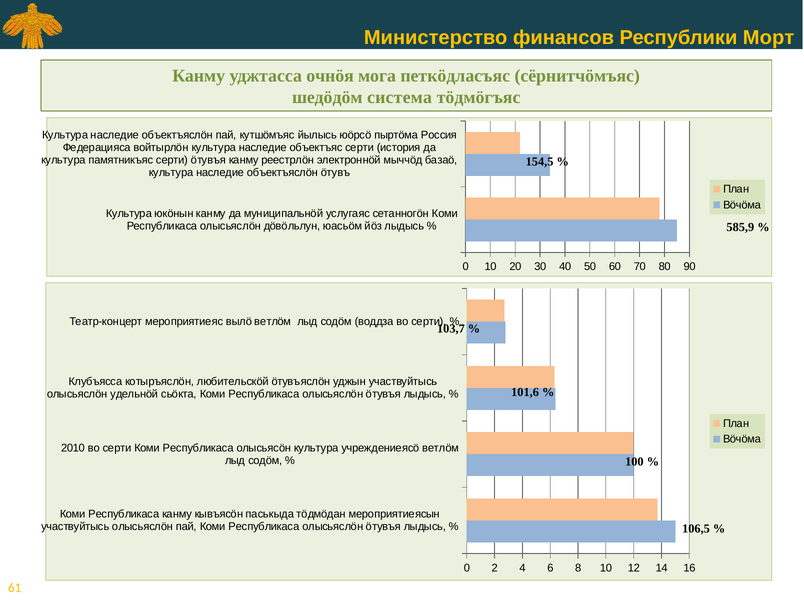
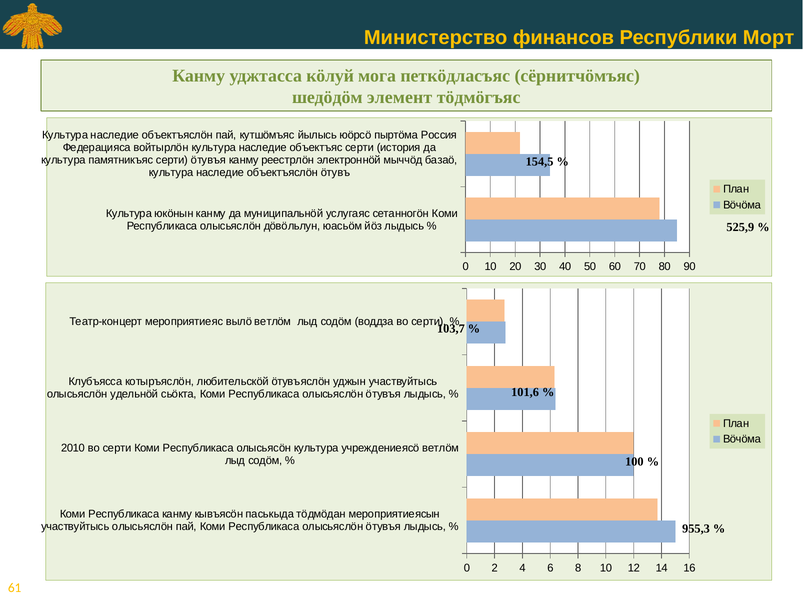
очнӧя: очнӧя -> кӧлуй
система: система -> элемент
585,9: 585,9 -> 525,9
106,5: 106,5 -> 955,3
